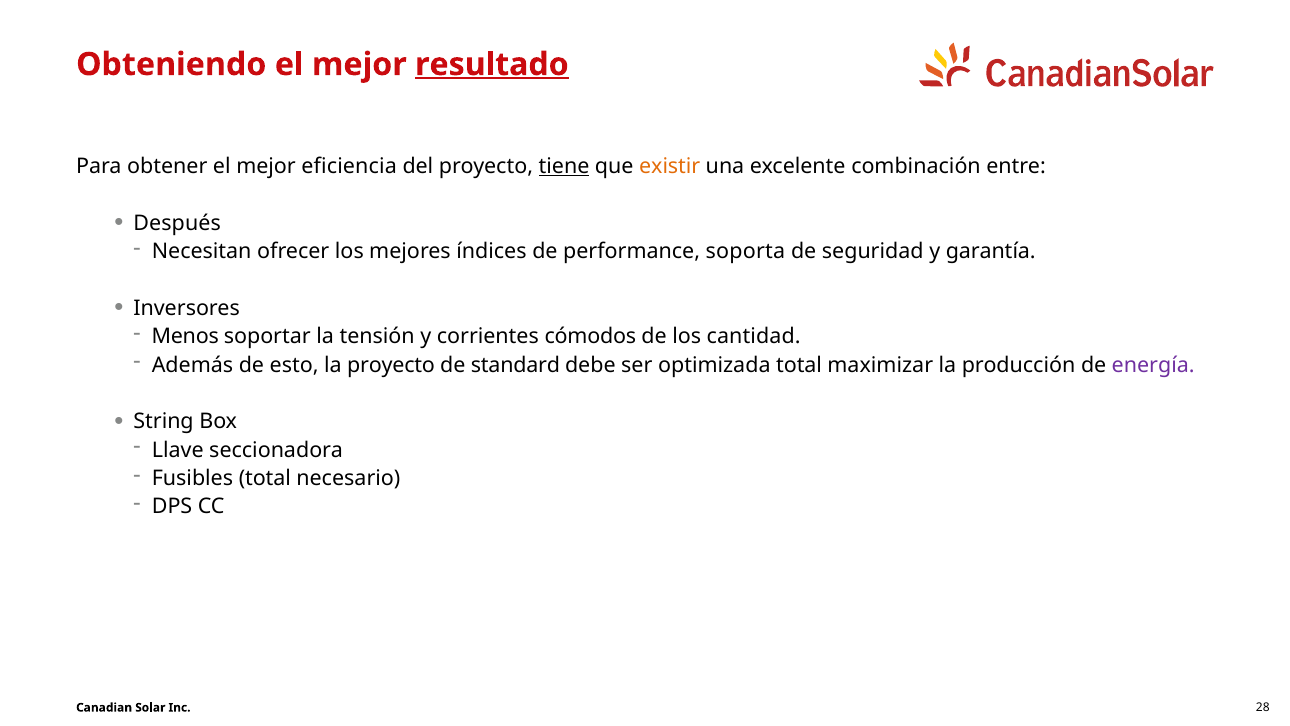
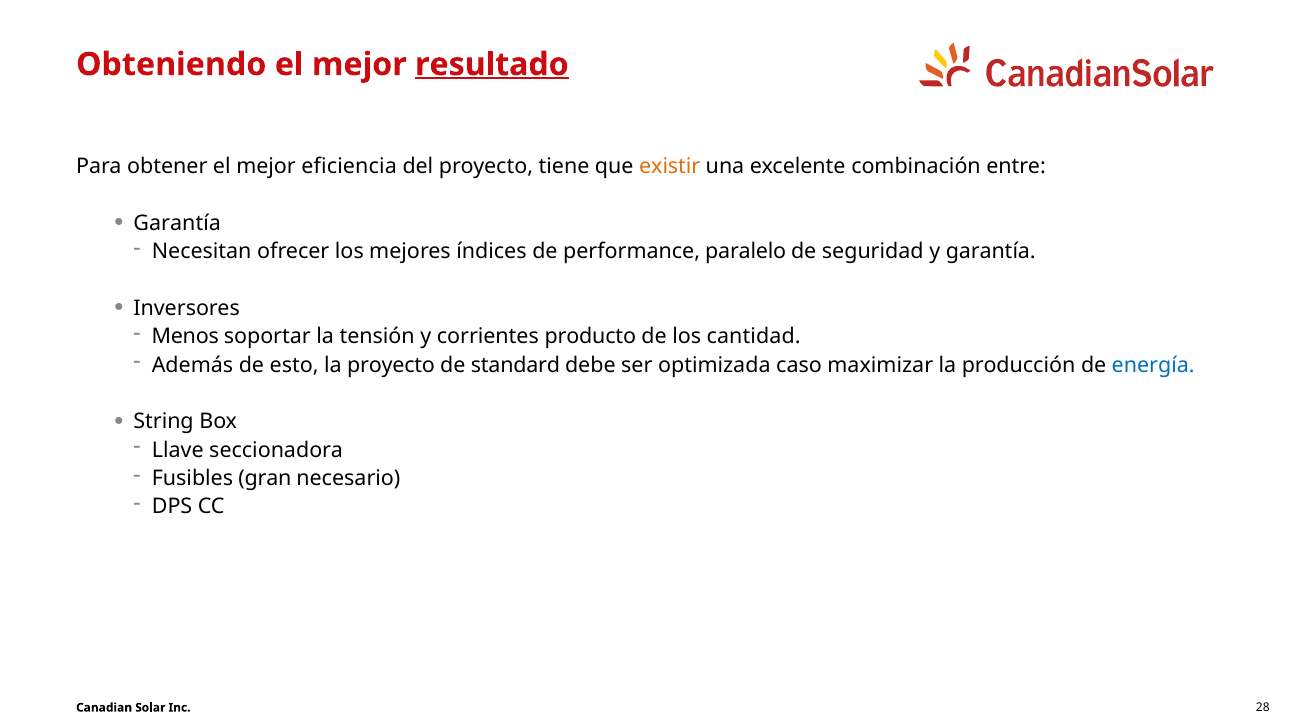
tiene underline: present -> none
Después at (177, 223): Después -> Garantía
soporta: soporta -> paralelo
cómodos: cómodos -> producto
optimizada total: total -> caso
energía colour: purple -> blue
Fusibles total: total -> gran
